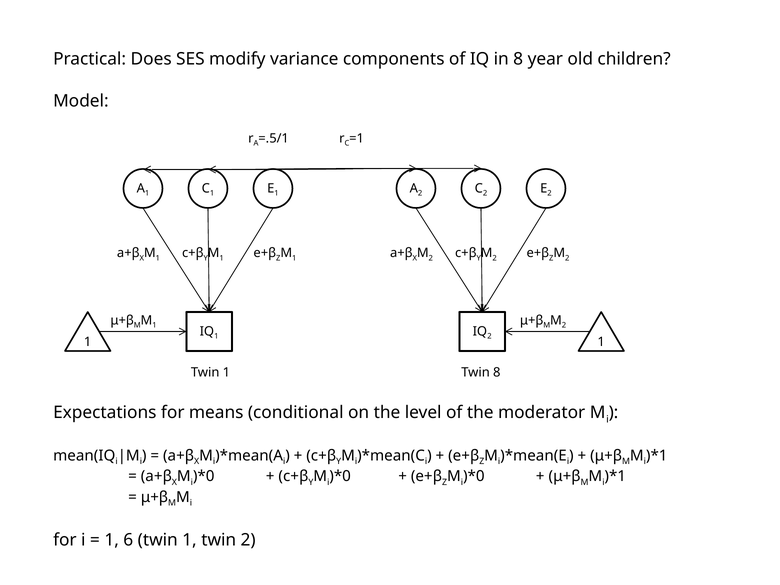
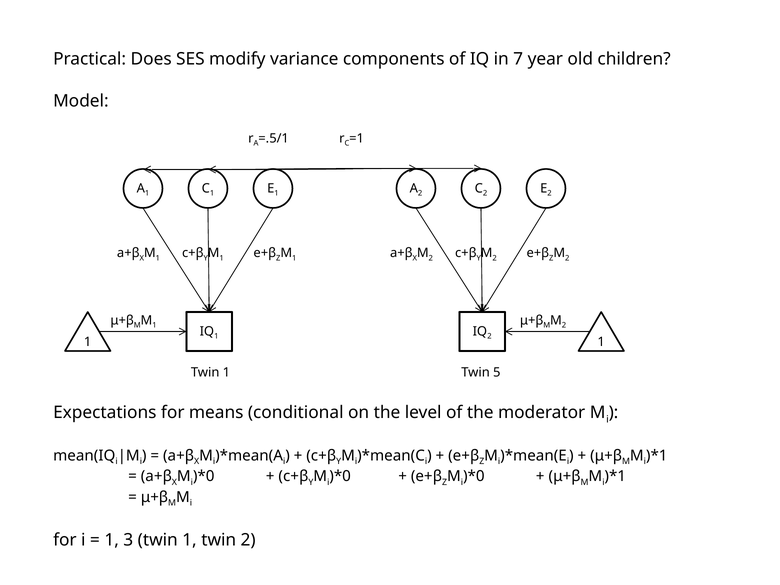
in 8: 8 -> 7
Twin 8: 8 -> 5
6: 6 -> 3
